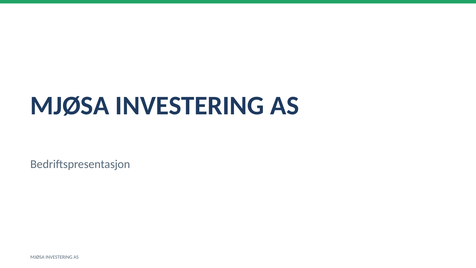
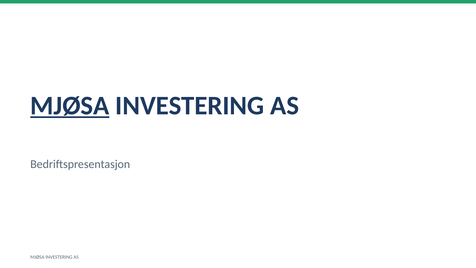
MJØSA at (70, 106) underline: none -> present
